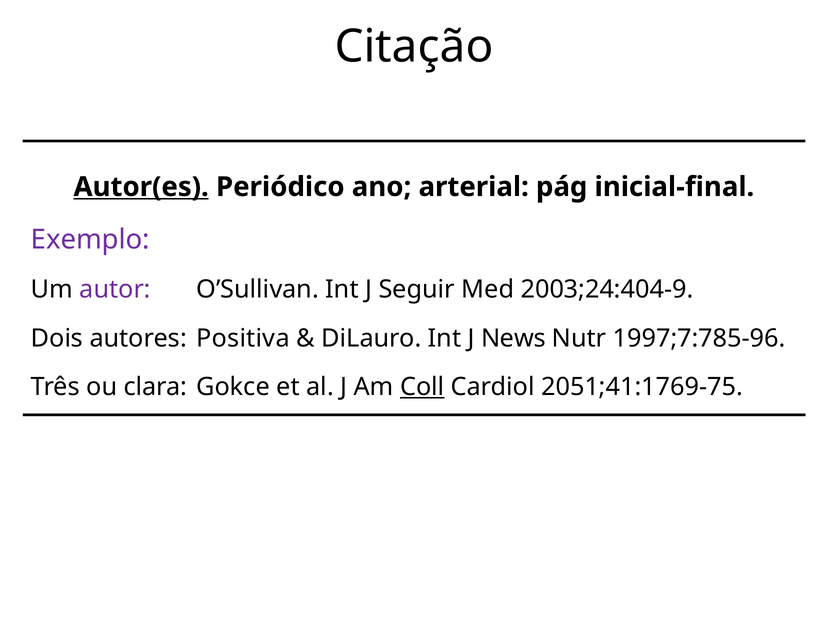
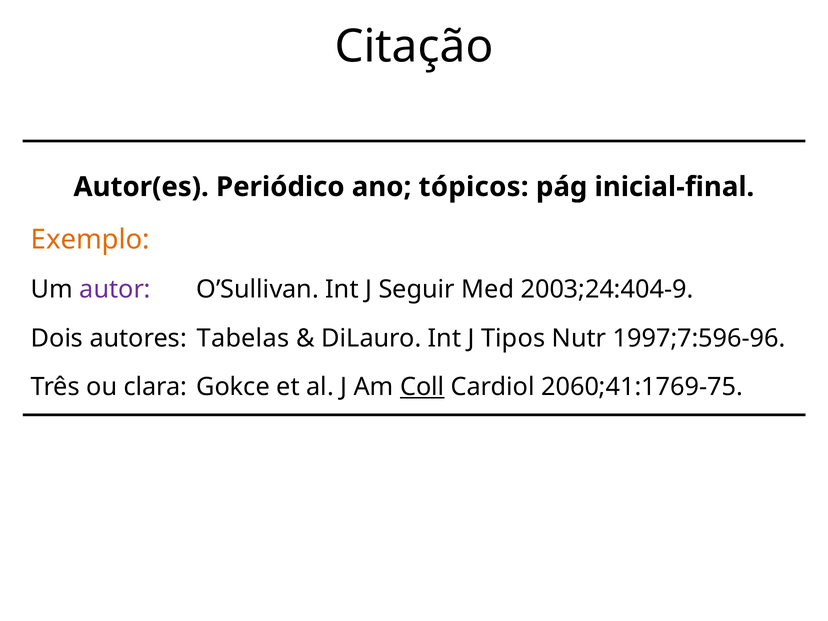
Autor(es underline: present -> none
arterial: arterial -> tópicos
Exemplo colour: purple -> orange
Positiva: Positiva -> Tabelas
News: News -> Tipos
1997;7:785-96: 1997;7:785-96 -> 1997;7:596-96
2051;41:1769-75: 2051;41:1769-75 -> 2060;41:1769-75
